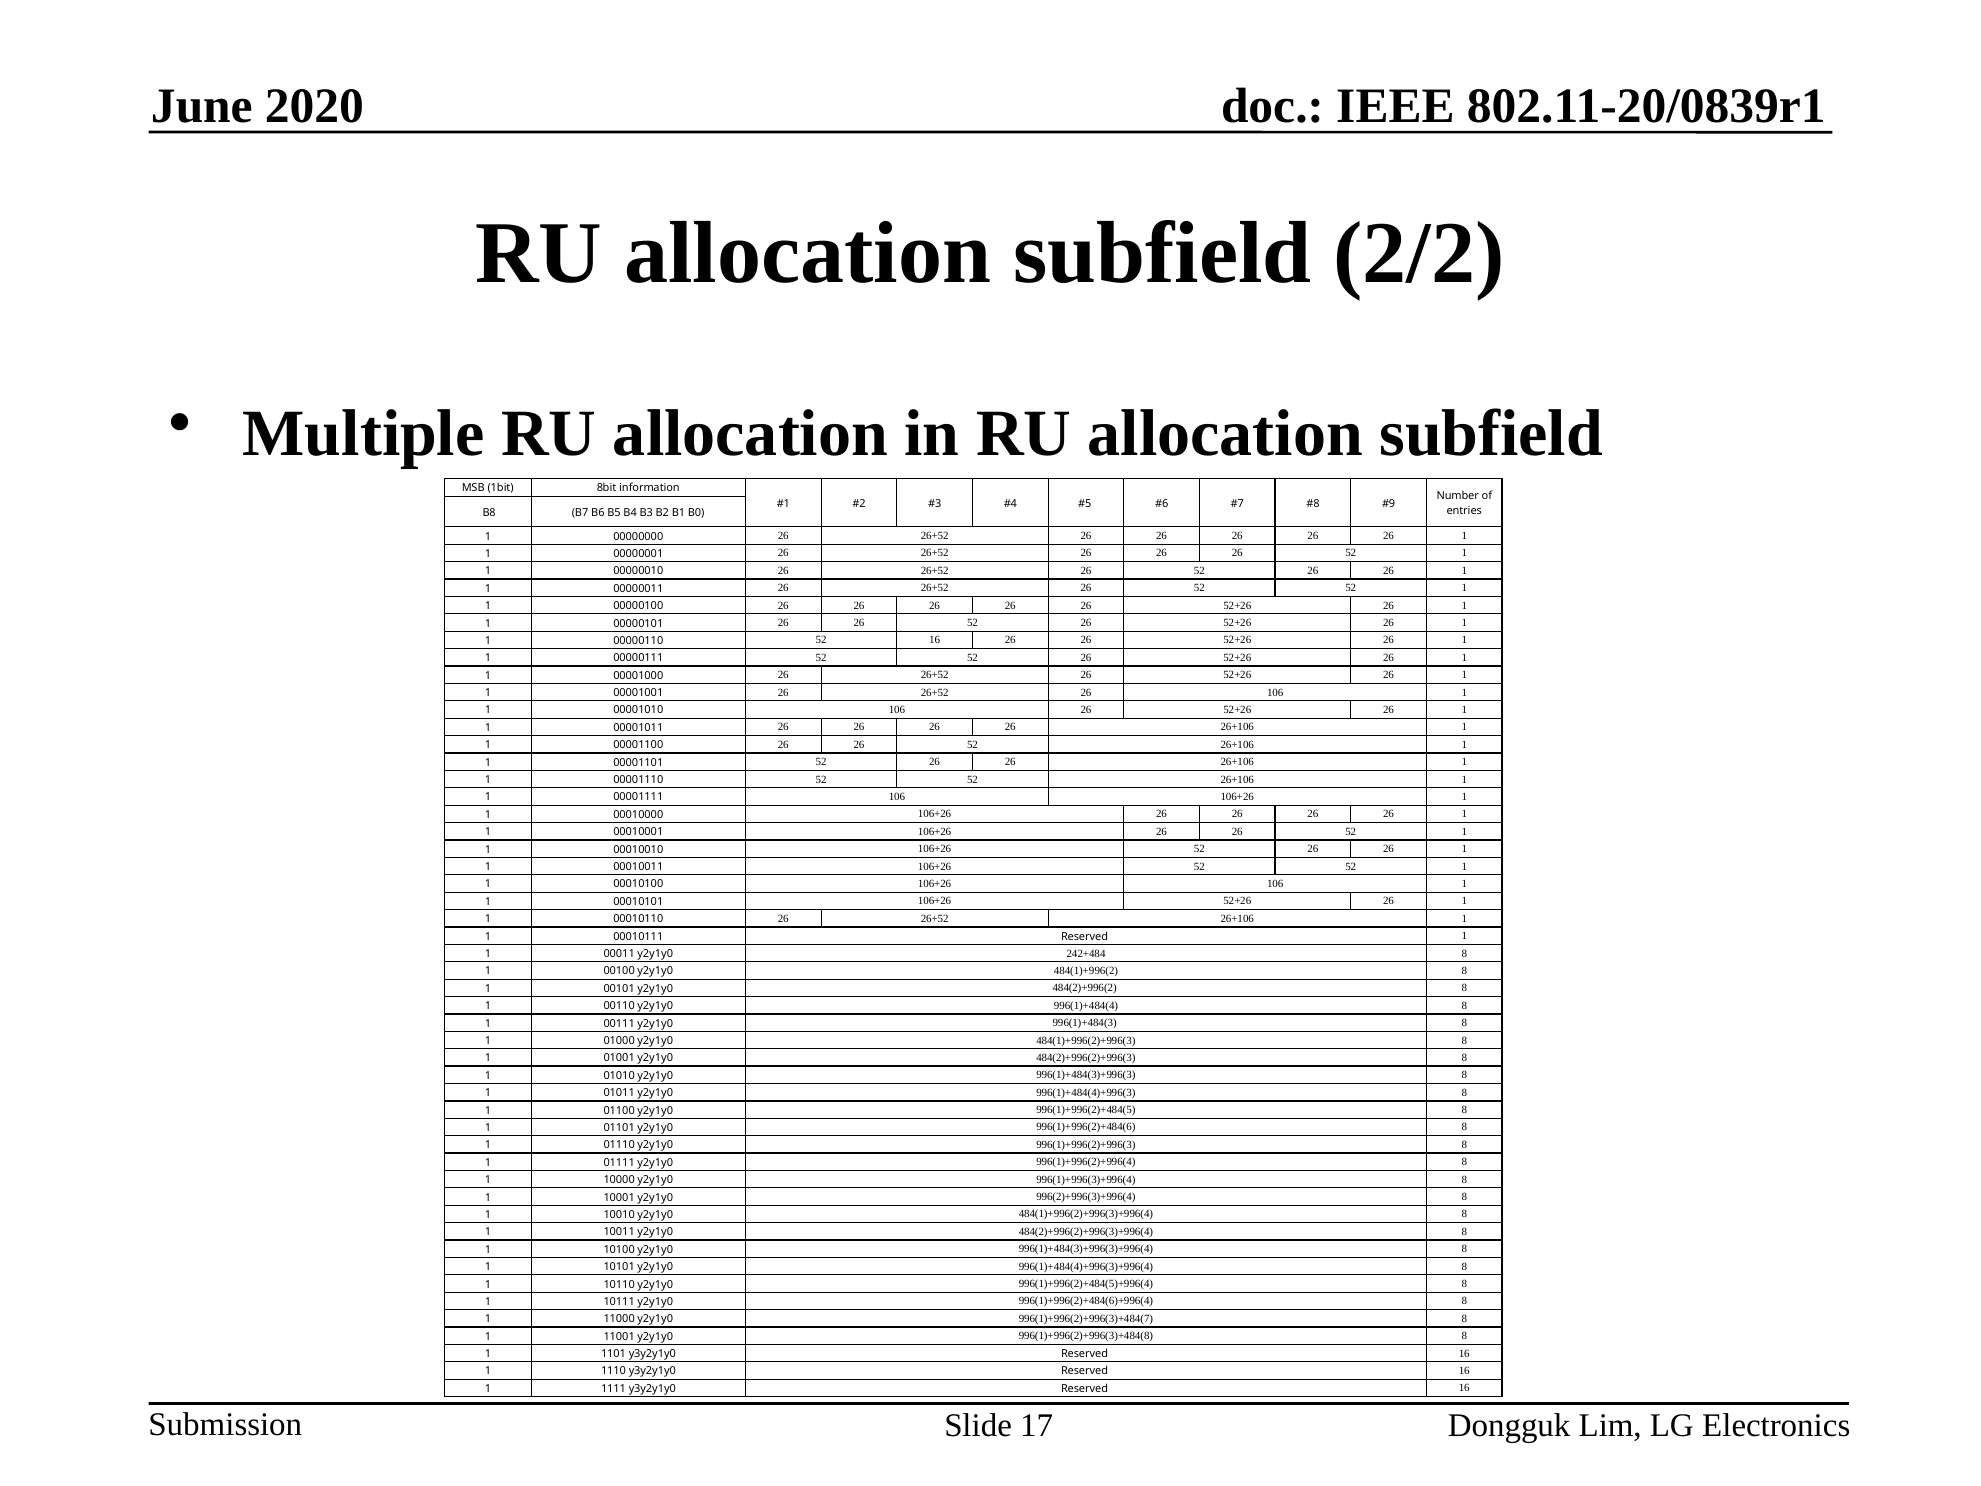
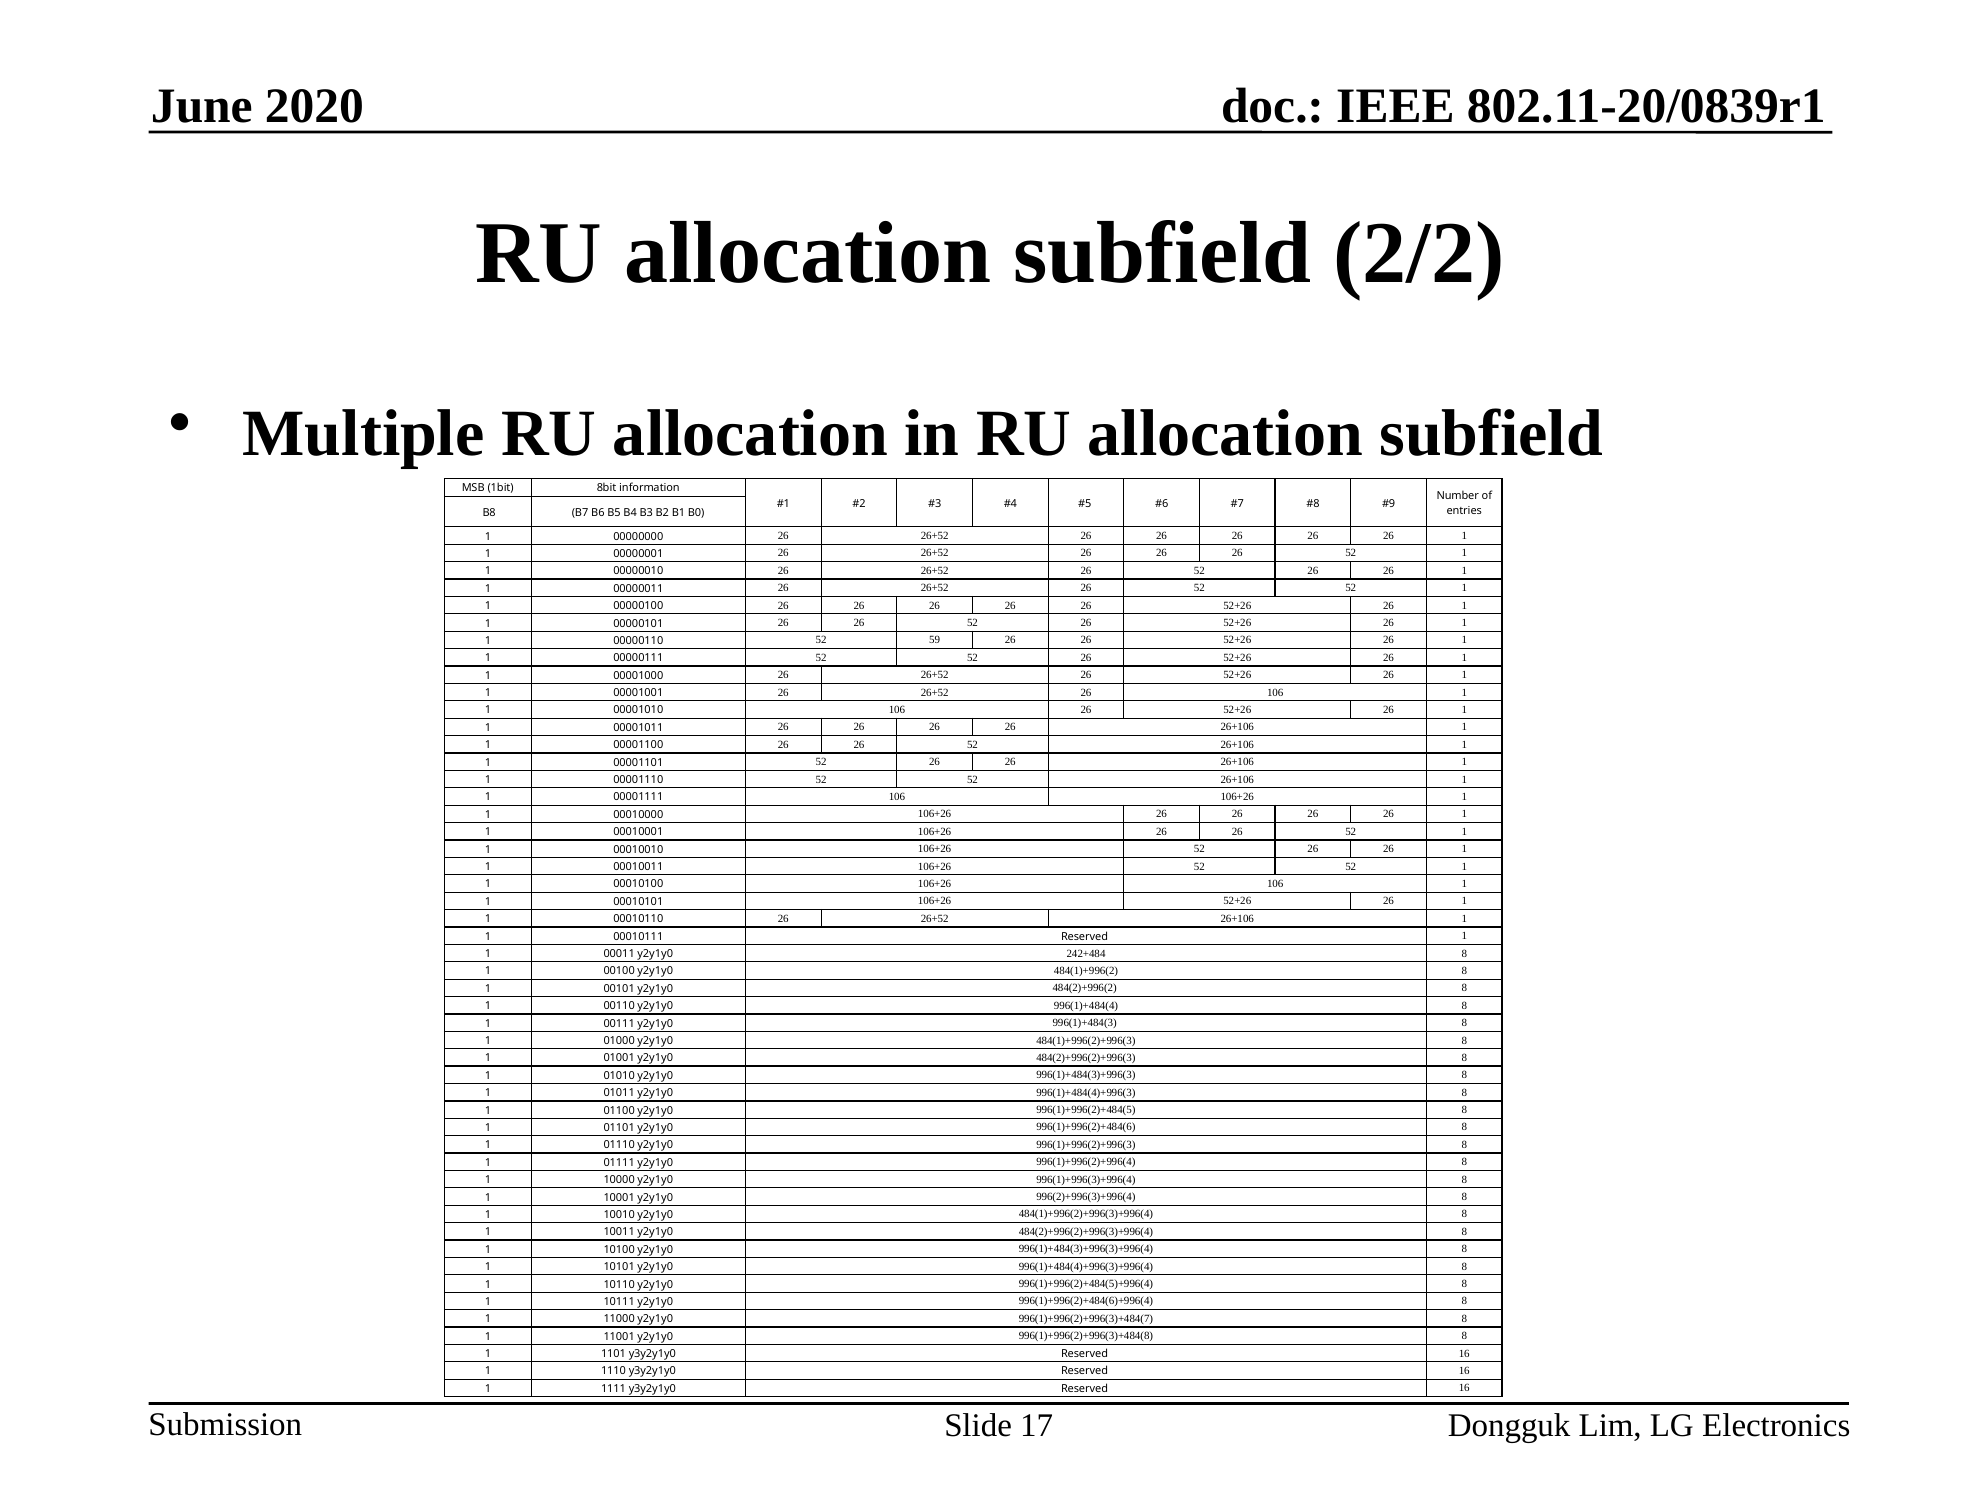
52 16: 16 -> 59
